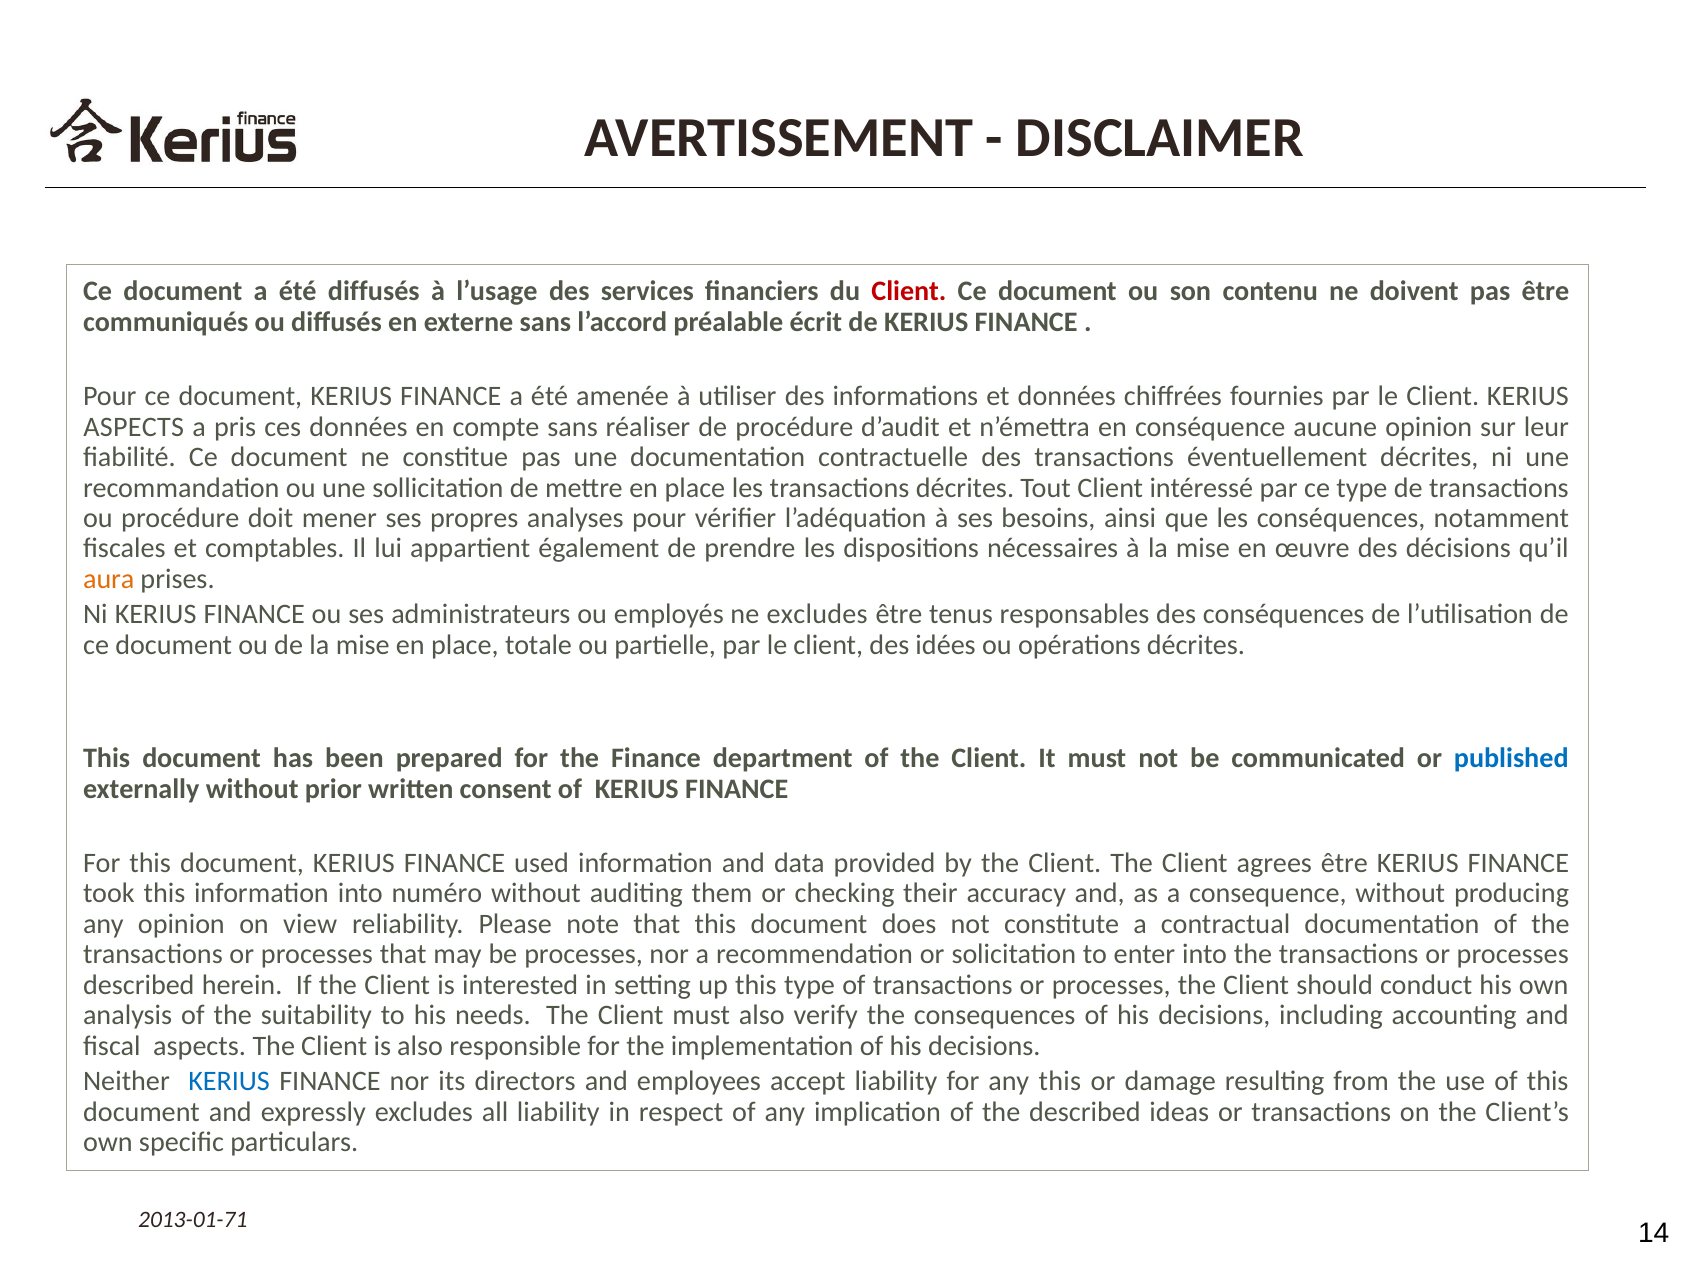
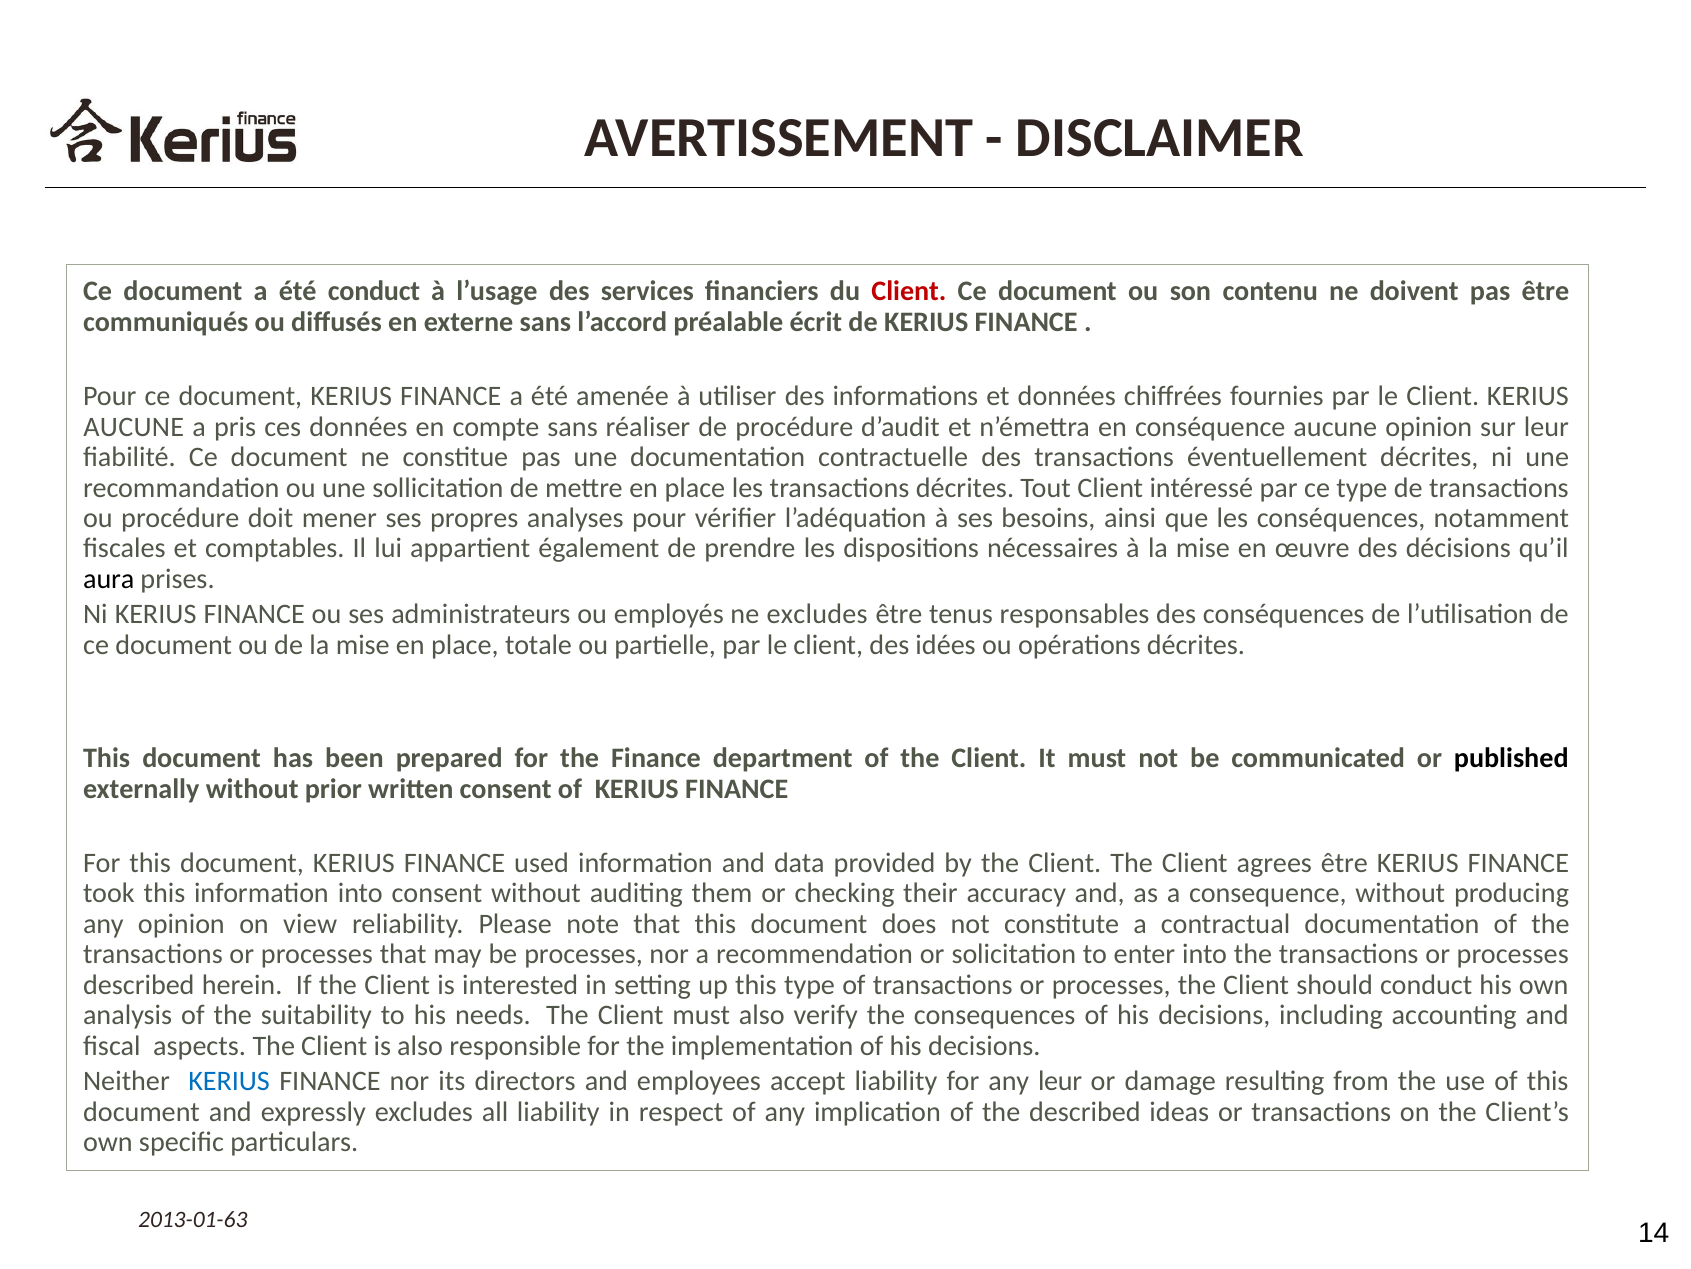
été diffusés: diffusés -> conduct
ASPECTS at (134, 427): ASPECTS -> AUCUNE
aura colour: orange -> black
published colour: blue -> black
into numéro: numéro -> consent
any this: this -> leur
2013-01-71: 2013-01-71 -> 2013-01-63
